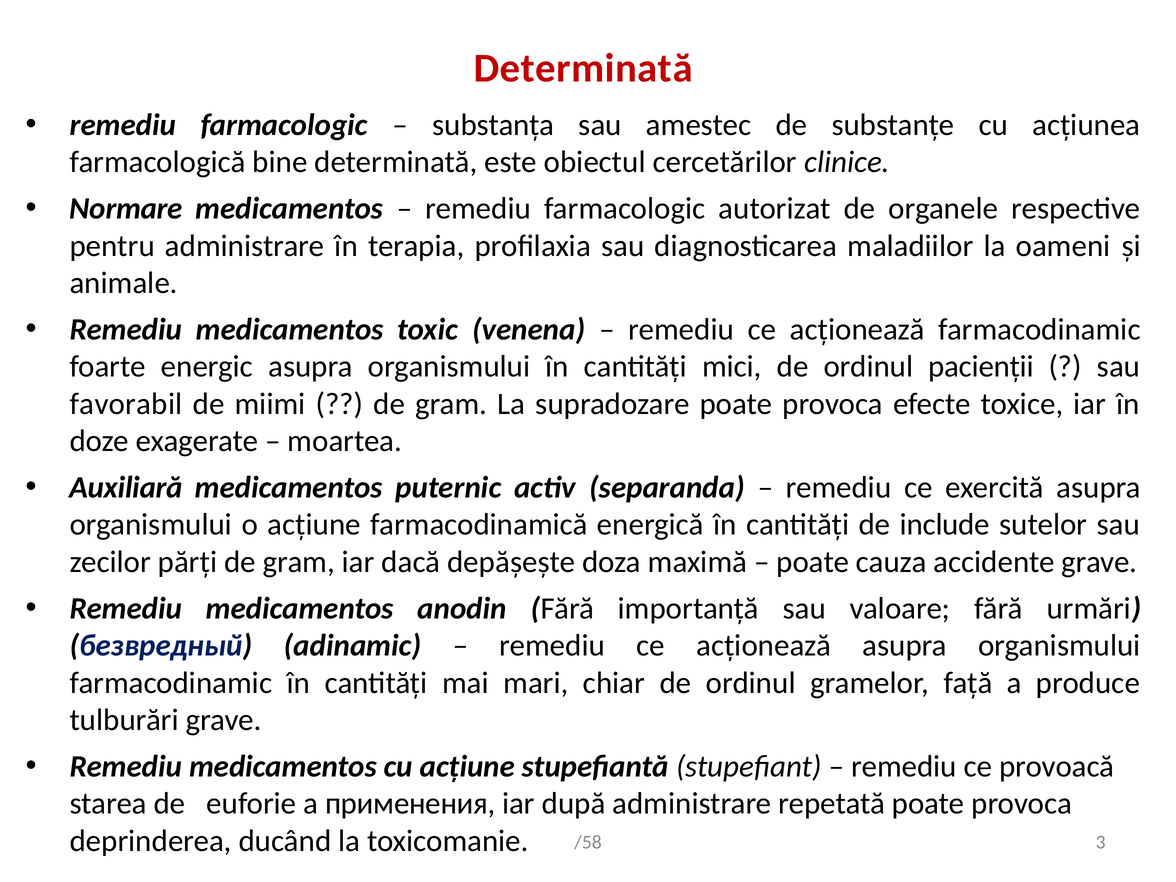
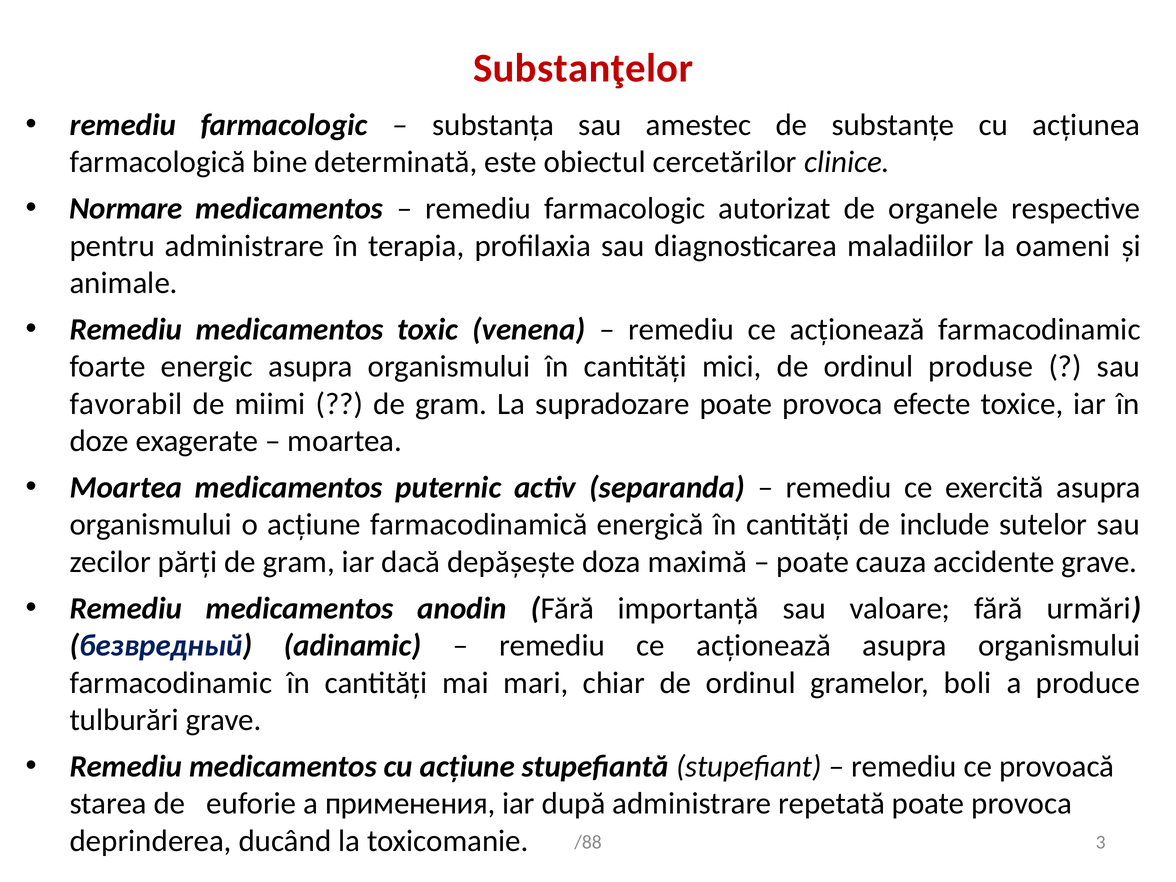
Determinată at (583, 69): Determinată -> Substanţelor
pacienţii: pacienţii -> produse
Auxiliară at (126, 488): Auxiliară -> Moartea
faţă: faţă -> boli
/58: /58 -> /88
